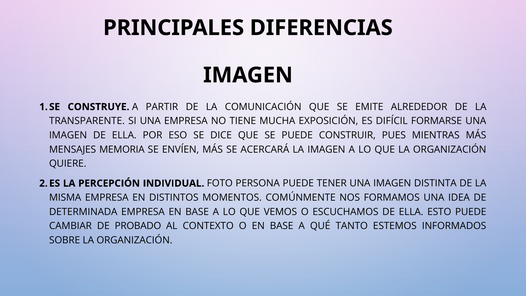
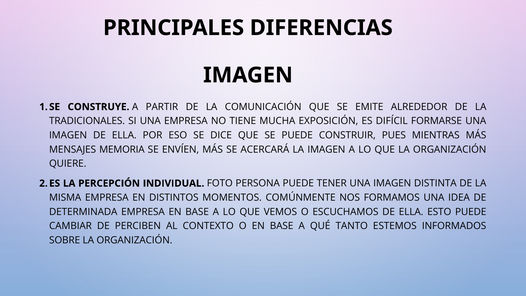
TRANSPARENTE: TRANSPARENTE -> TRADICIONALES
PROBADO: PROBADO -> PERCIBEN
